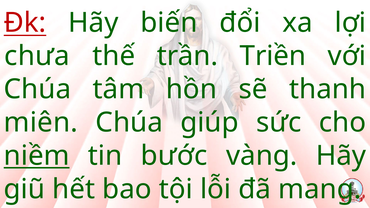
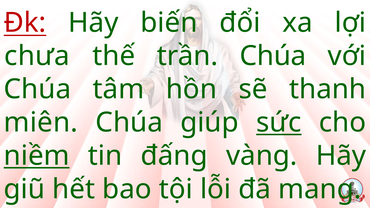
trần Triền: Triền -> Chúa
sức underline: none -> present
bước: bước -> đấng
